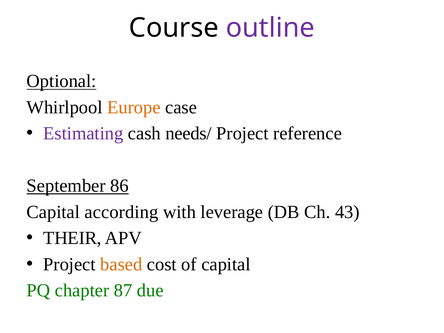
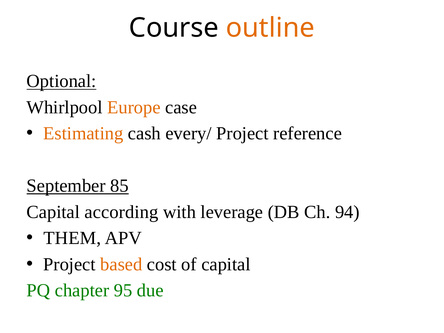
outline colour: purple -> orange
Estimating colour: purple -> orange
needs/: needs/ -> every/
86: 86 -> 85
43: 43 -> 94
THEIR: THEIR -> THEM
87: 87 -> 95
